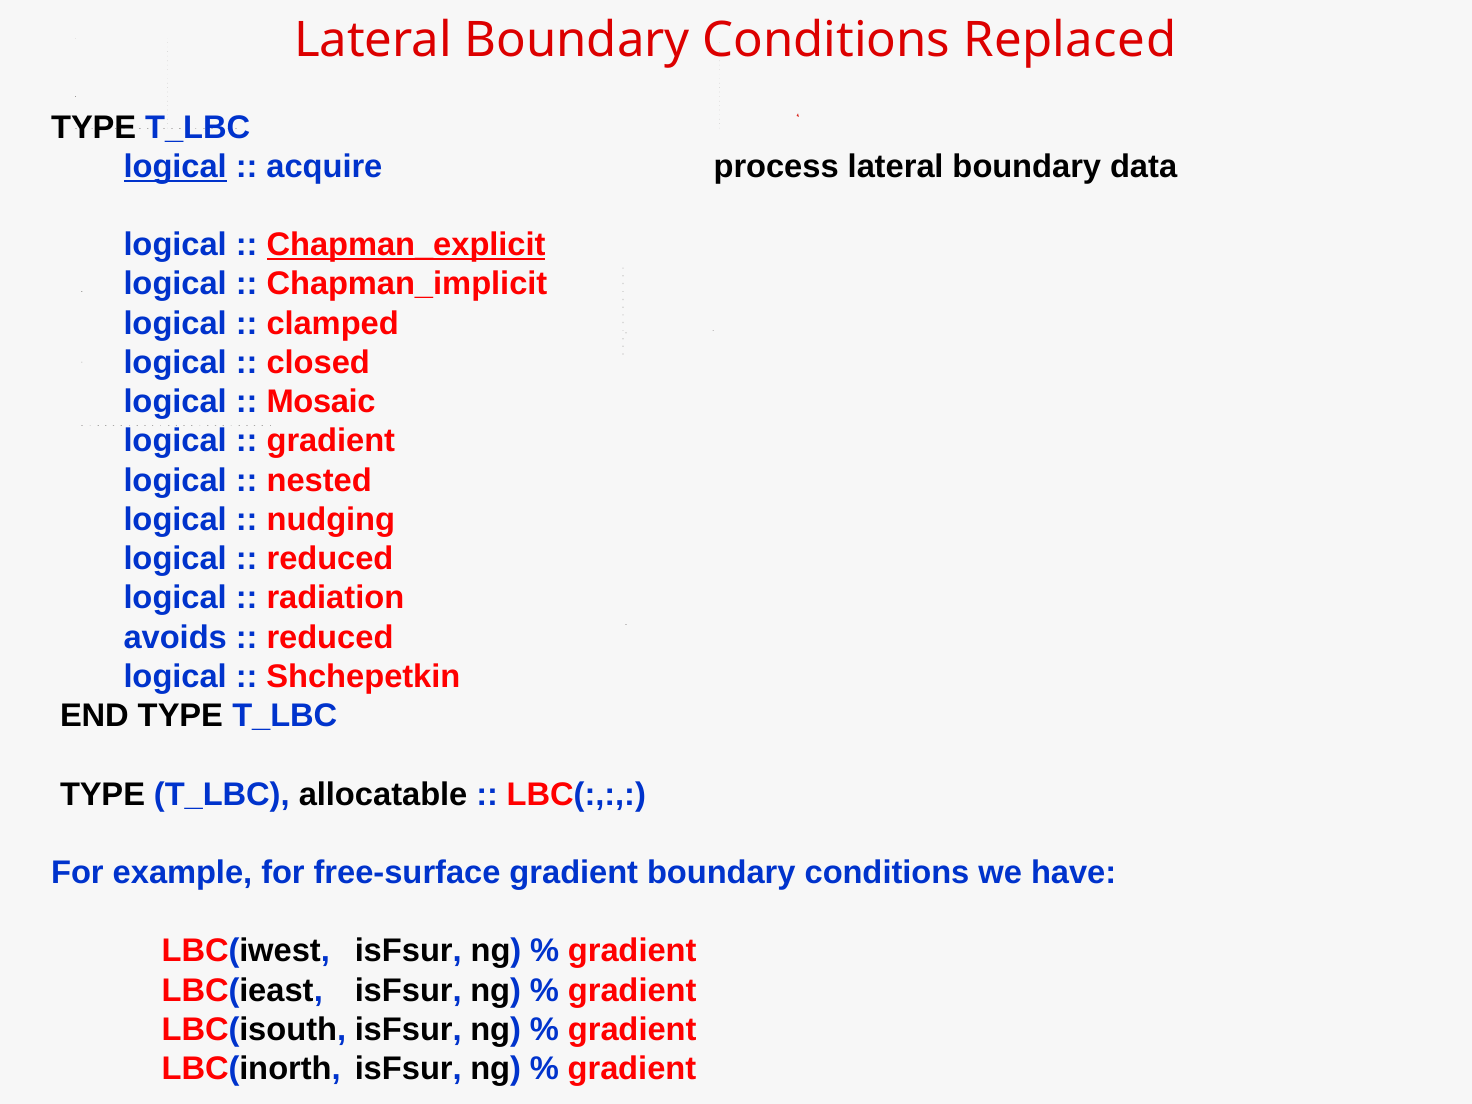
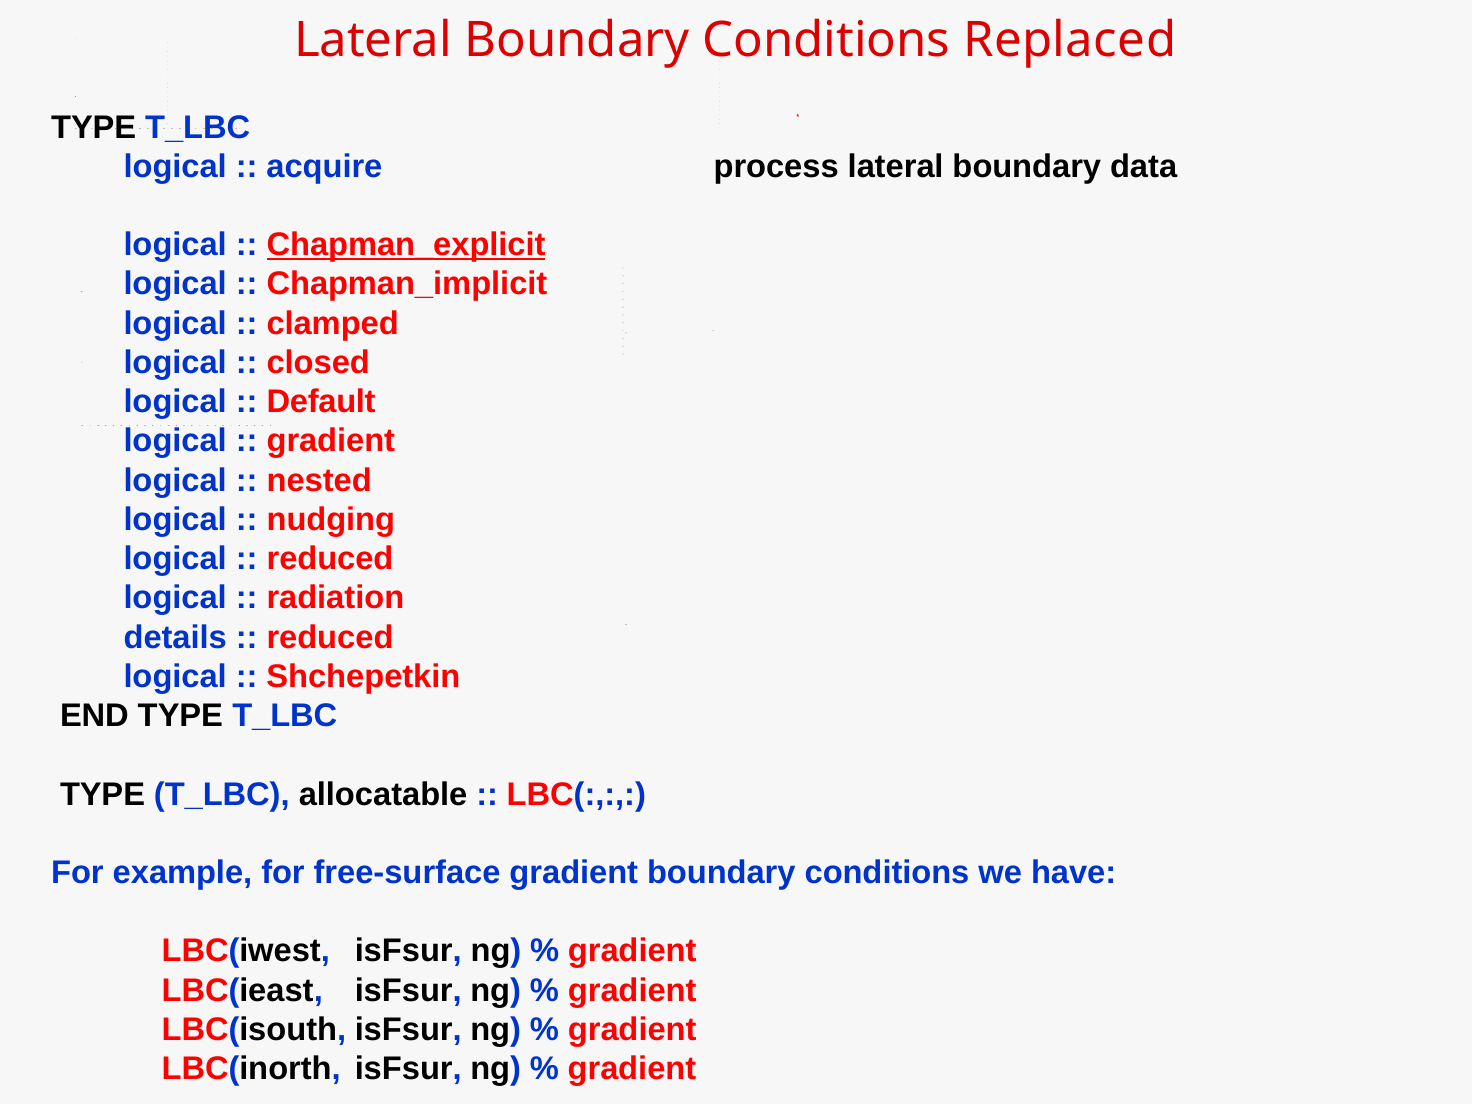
logical at (175, 166) underline: present -> none
Mosaic: Mosaic -> Default
avoids: avoids -> details
